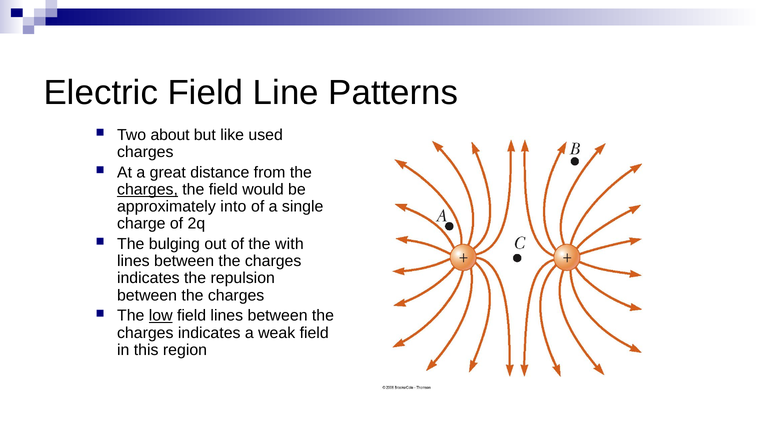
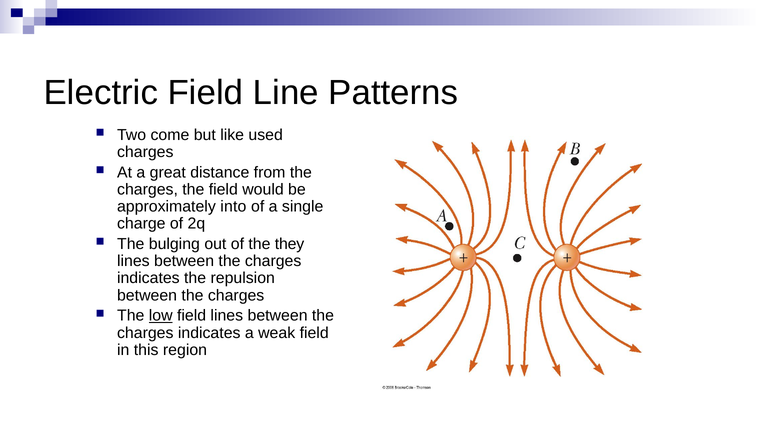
about: about -> come
charges at (148, 190) underline: present -> none
with: with -> they
